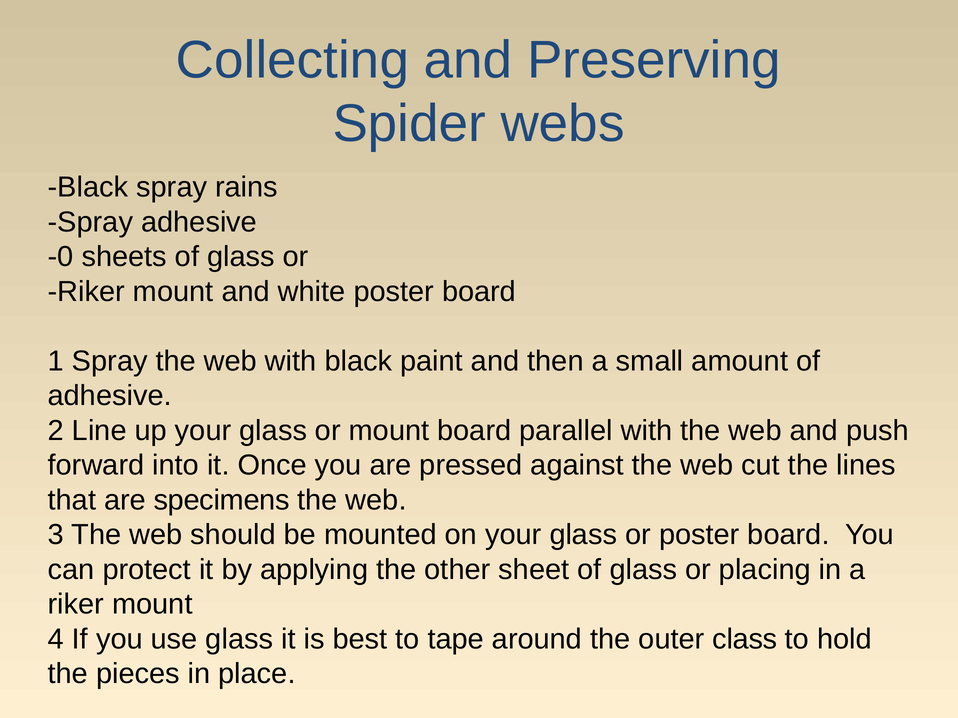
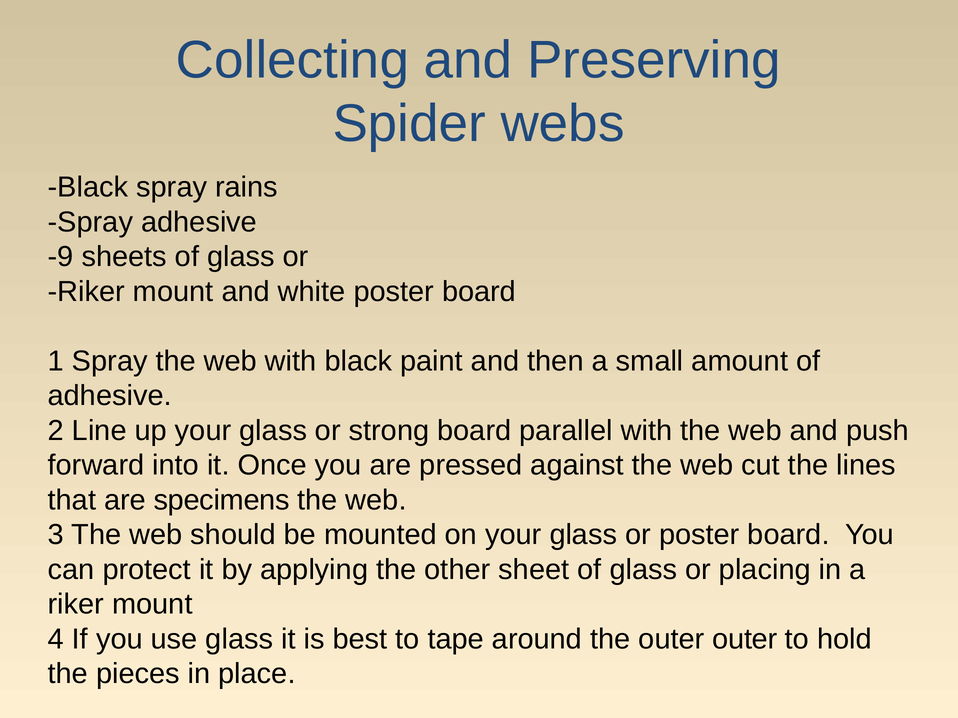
-0: -0 -> -9
or mount: mount -> strong
outer class: class -> outer
